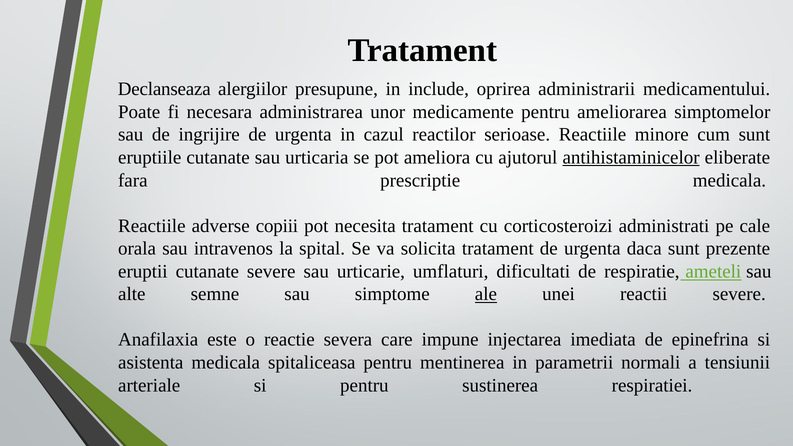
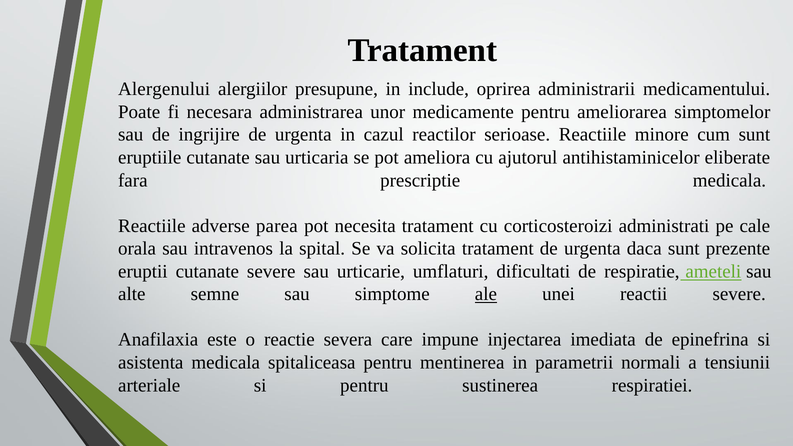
Declanseaza: Declanseaza -> Alergenului
antihistaminicelor underline: present -> none
copiii: copiii -> parea
